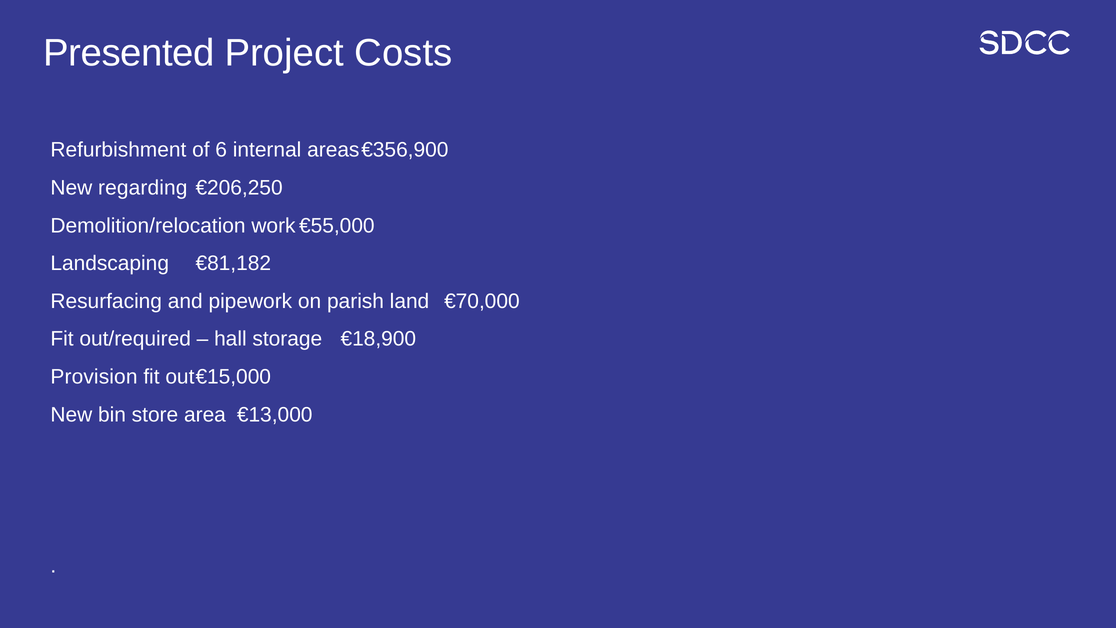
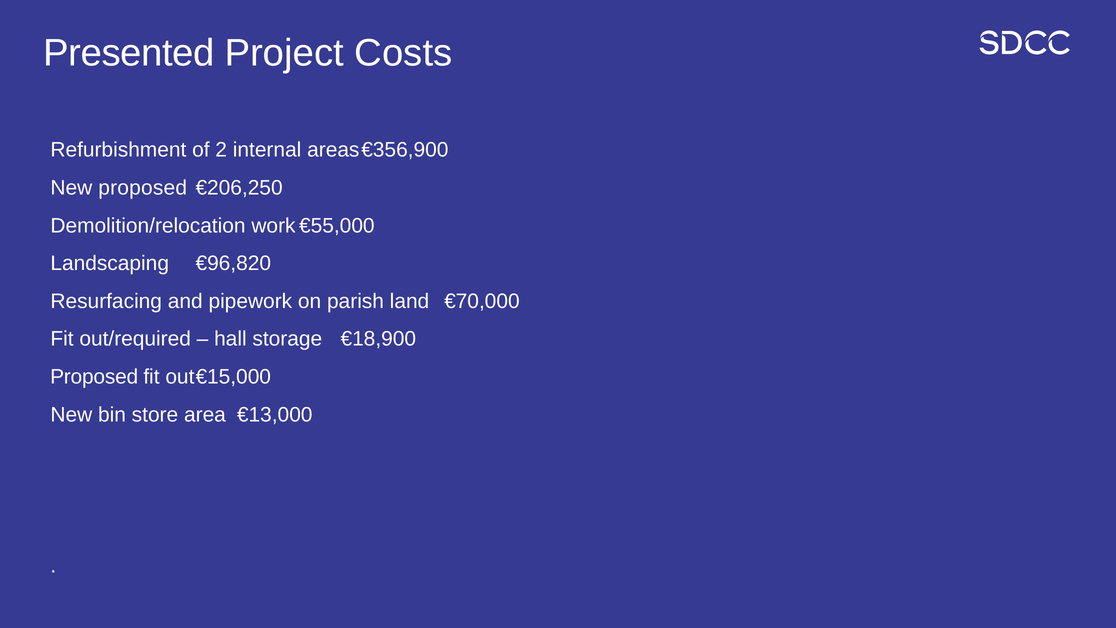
6: 6 -> 2
New regarding: regarding -> proposed
€81,182: €81,182 -> €96,820
Provision at (94, 377): Provision -> Proposed
